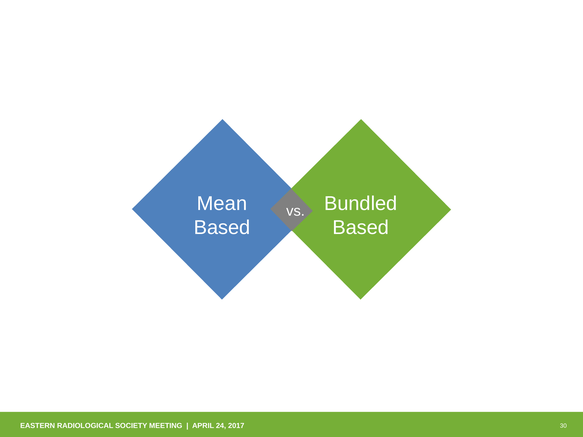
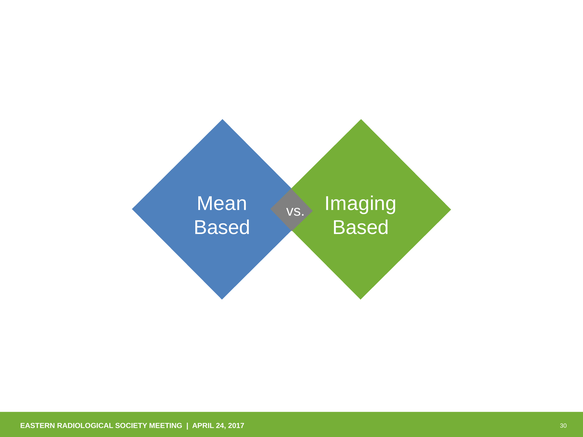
Bundled: Bundled -> Imaging
